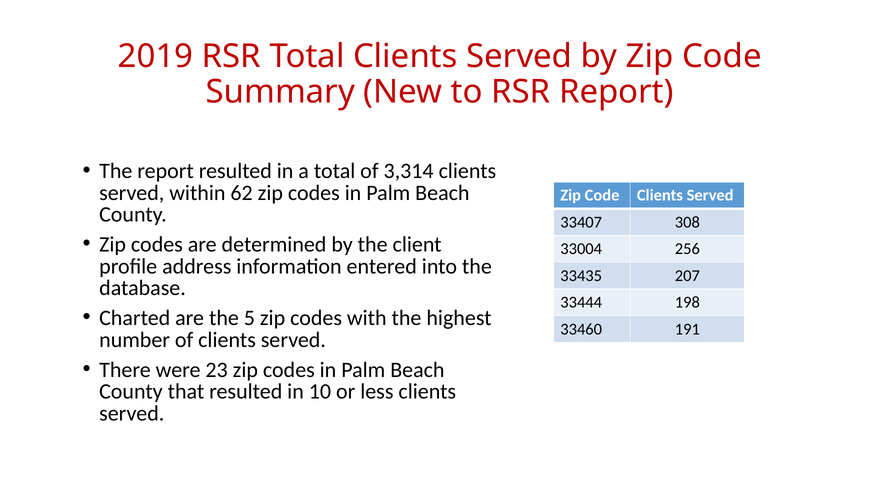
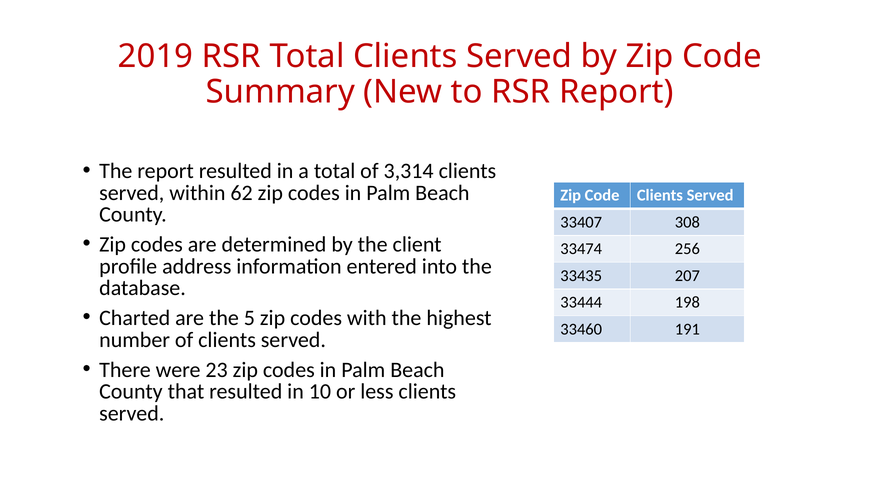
33004: 33004 -> 33474
